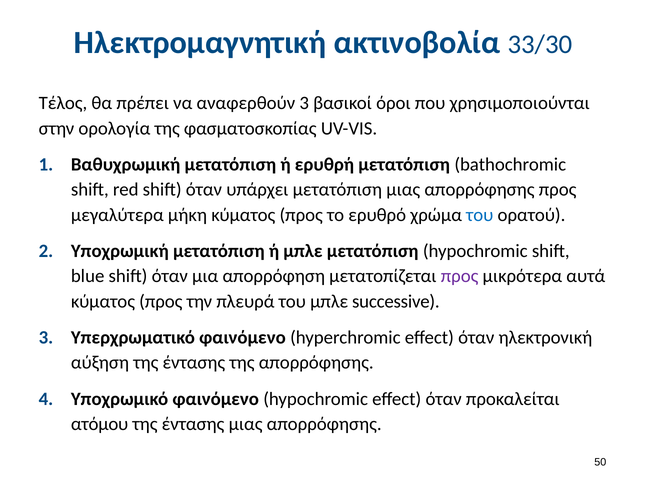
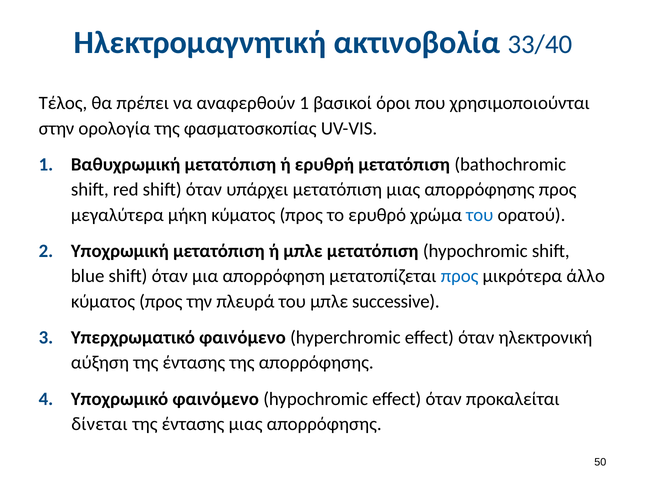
33/30: 33/30 -> 33/40
αναφερθούν 3: 3 -> 1
προς at (460, 276) colour: purple -> blue
αυτά: αυτά -> άλλο
ατόμου: ατόμου -> δίνεται
